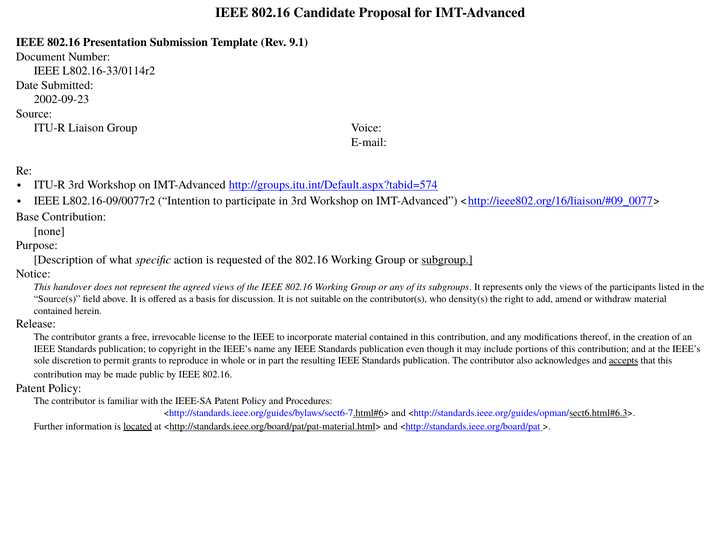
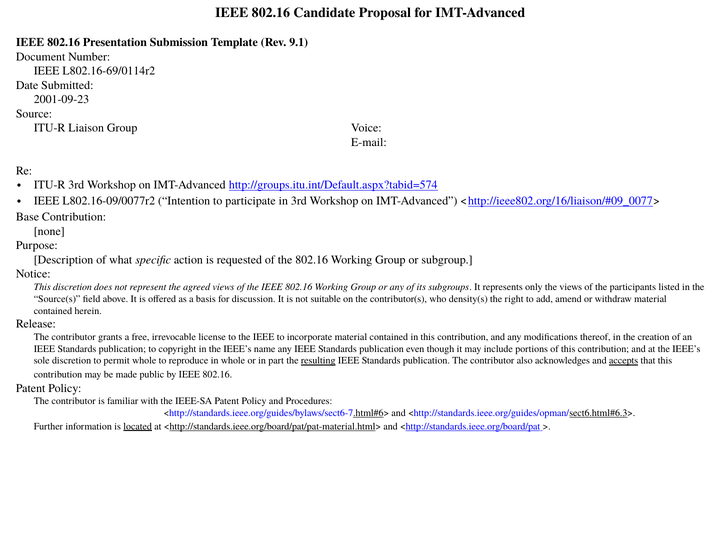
L802.16-33/0114r2: L802.16-33/0114r2 -> L802.16-69/0114r2
2002-09-23: 2002-09-23 -> 2001-09-23
subgroup underline: present -> none
This handover: handover -> discretion
permit grants: grants -> whole
resulting underline: none -> present
